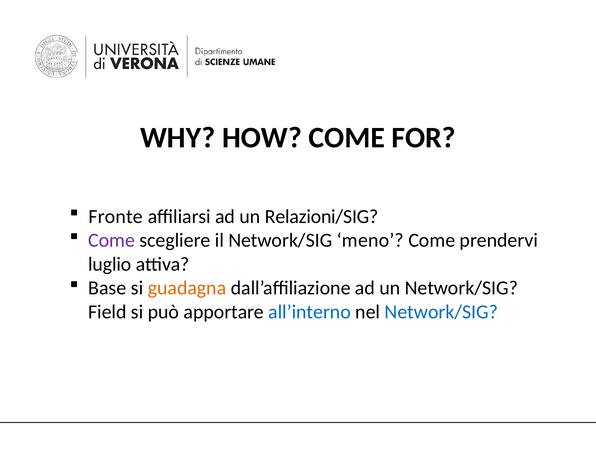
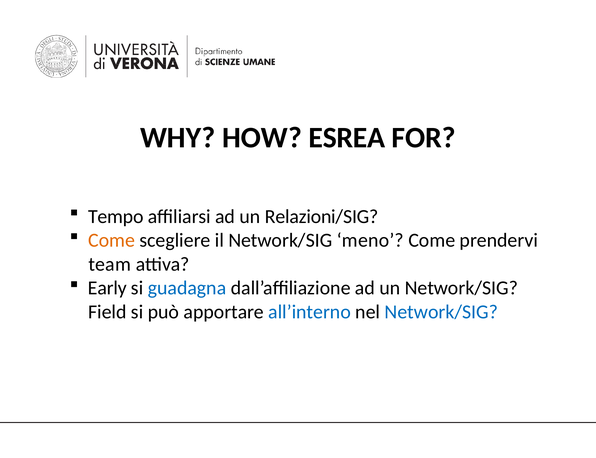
HOW COME: COME -> ESREA
Fronte: Fronte -> Tempo
Come at (112, 240) colour: purple -> orange
luglio: luglio -> team
Base: Base -> Early
guadagna colour: orange -> blue
